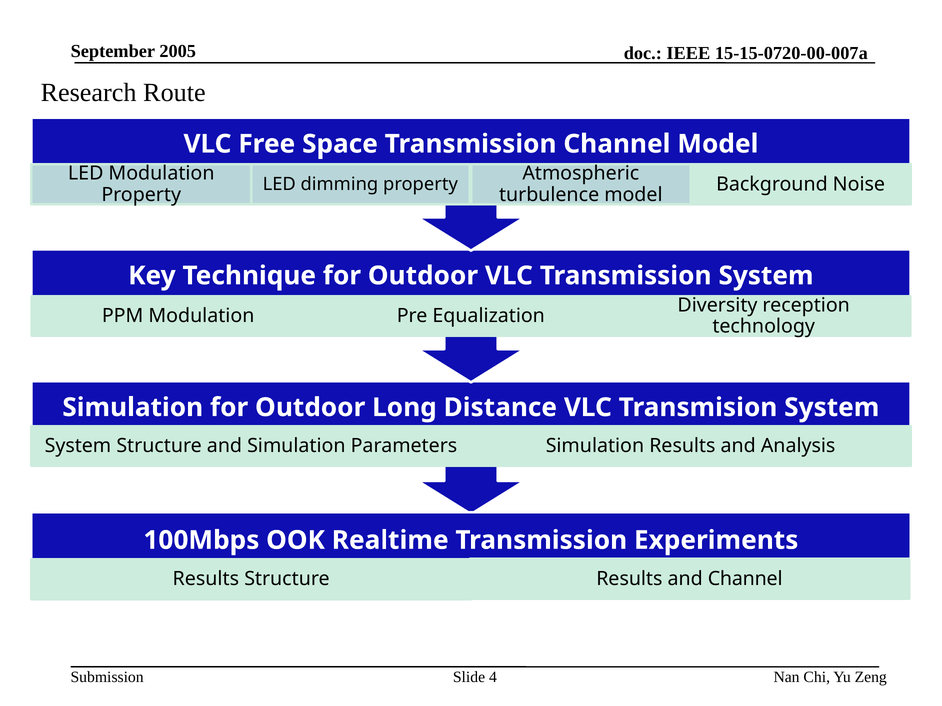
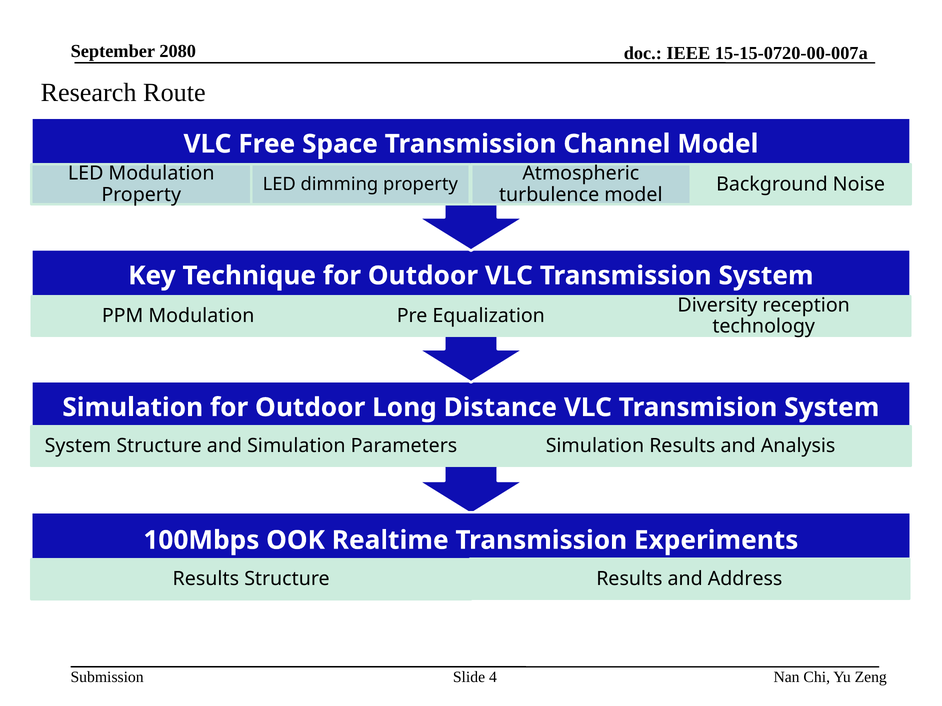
2005: 2005 -> 2080
and Channel: Channel -> Address
